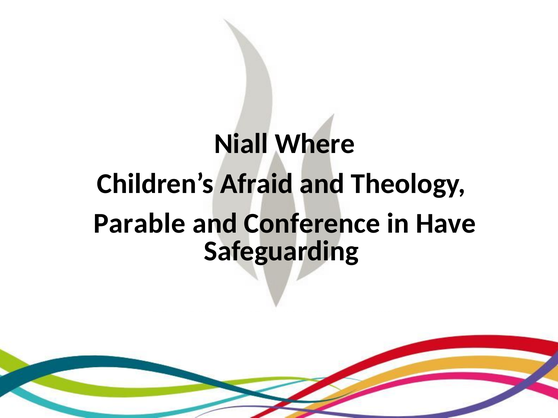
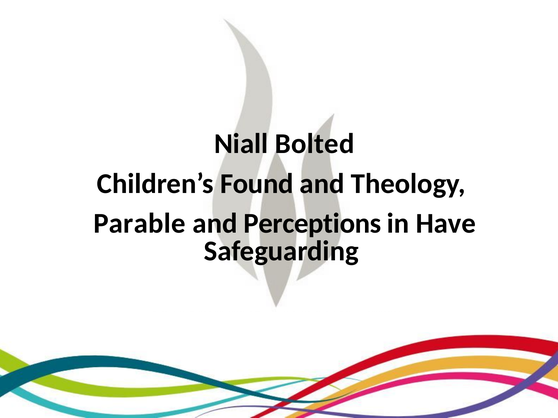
Where: Where -> Bolted
Afraid: Afraid -> Found
Conference: Conference -> Perceptions
